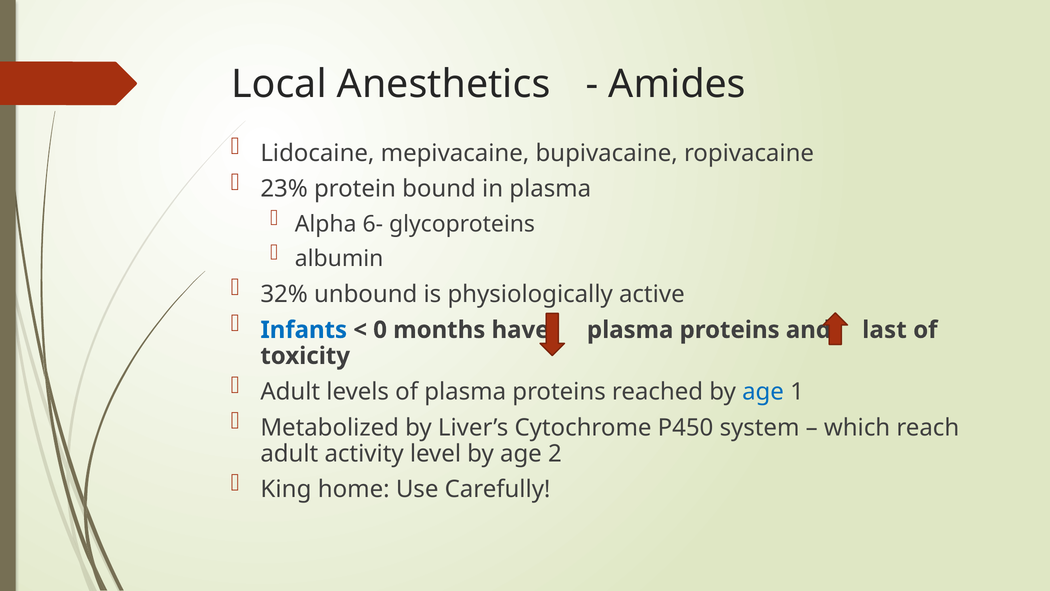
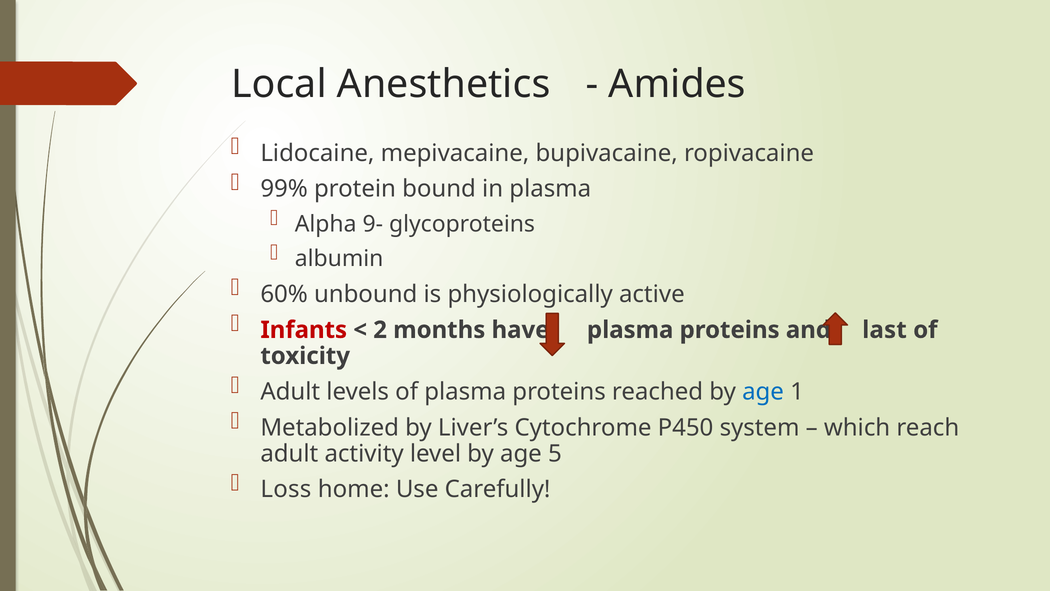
23%: 23% -> 99%
6-: 6- -> 9-
32%: 32% -> 60%
Infants colour: blue -> red
0: 0 -> 2
2: 2 -> 5
King: King -> Loss
